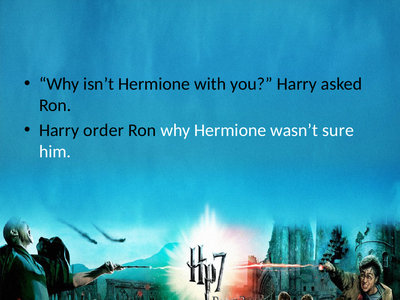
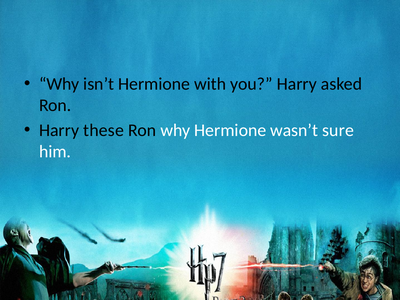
order: order -> these
